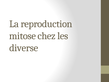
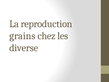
mitose: mitose -> grains
